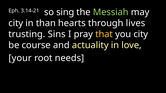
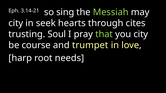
than: than -> seek
lives: lives -> cites
Sins: Sins -> Soul
that colour: yellow -> light green
actuality: actuality -> trumpet
your: your -> harp
